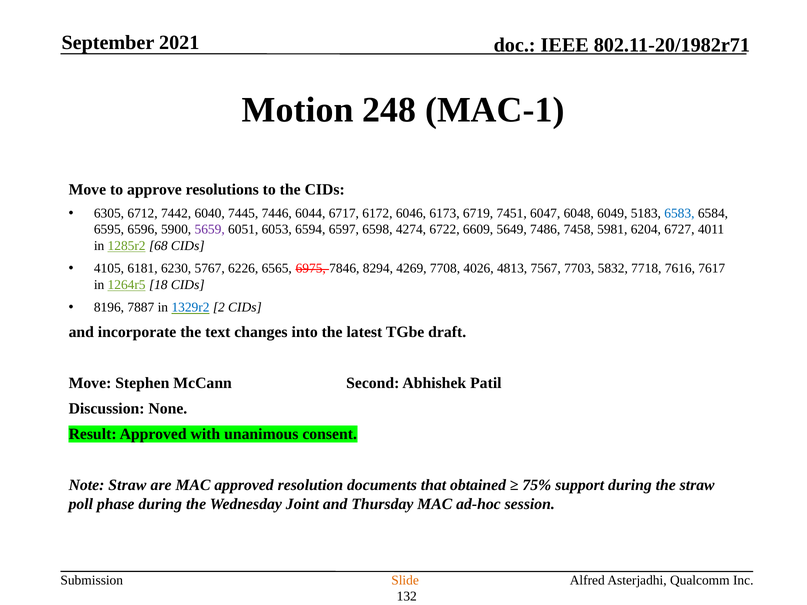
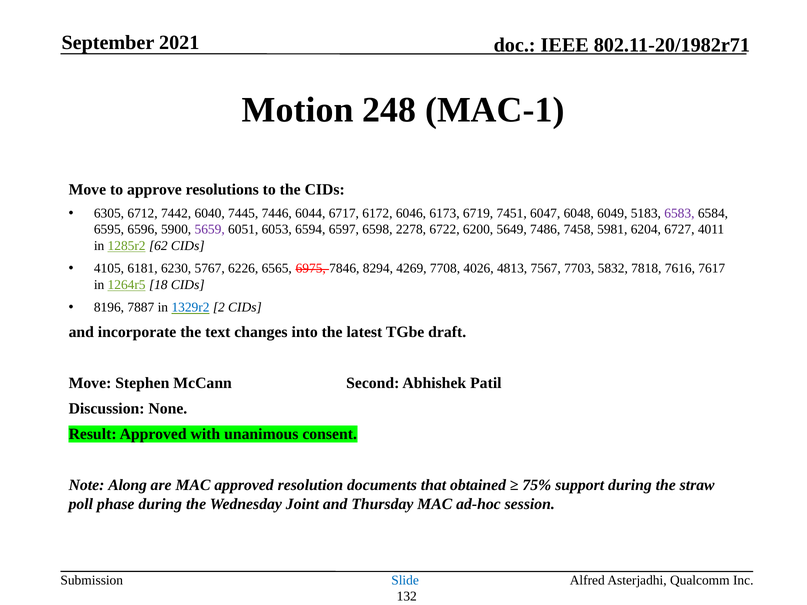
6583 colour: blue -> purple
4274: 4274 -> 2278
6609: 6609 -> 6200
68: 68 -> 62
7718: 7718 -> 7818
Note Straw: Straw -> Along
Slide colour: orange -> blue
